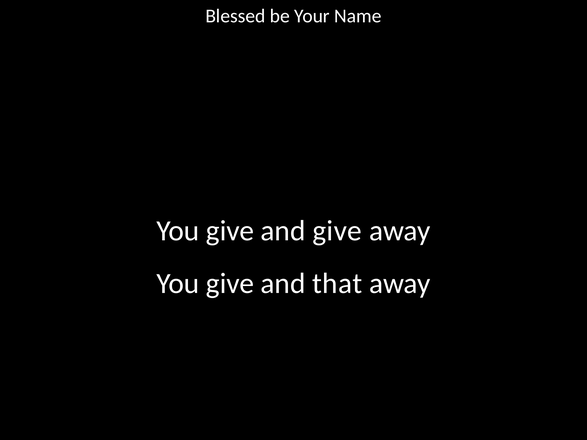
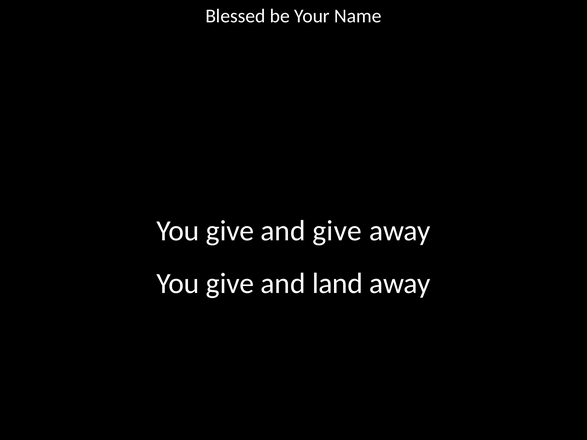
that: that -> land
